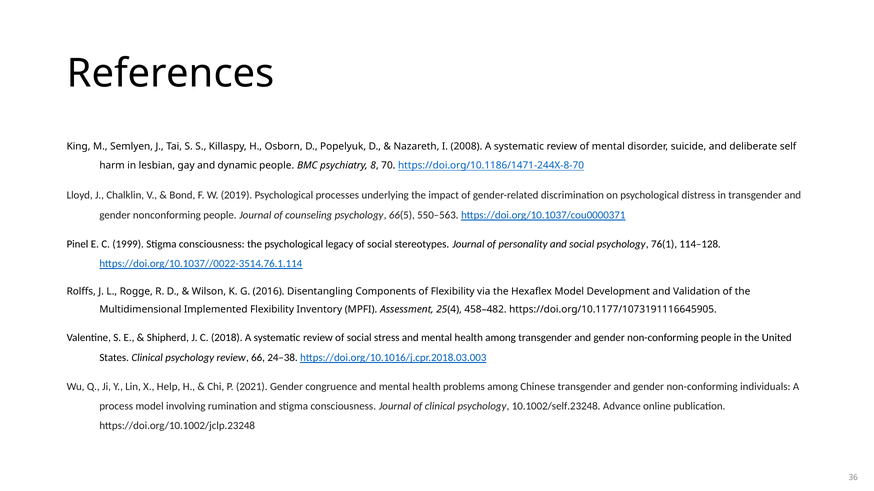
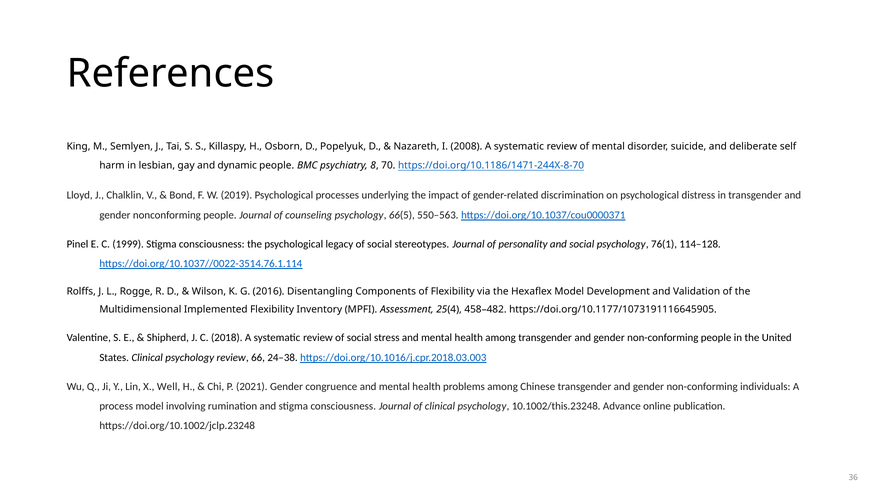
Help: Help -> Well
10.1002/self.23248: 10.1002/self.23248 -> 10.1002/this.23248
